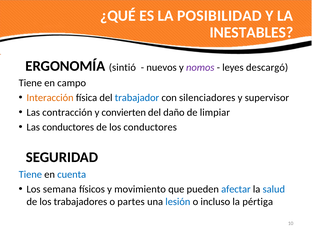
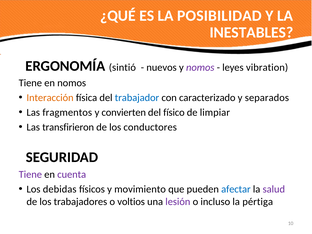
descargó: descargó -> vibration
en campo: campo -> nomos
silenciadores: silenciadores -> caracterizado
supervisor: supervisor -> separados
contracción: contracción -> fragmentos
daño: daño -> físico
Las conductores: conductores -> transfirieron
Tiene at (30, 174) colour: blue -> purple
cuenta colour: blue -> purple
semana: semana -> debidas
salud colour: blue -> purple
partes: partes -> voltios
lesión colour: blue -> purple
